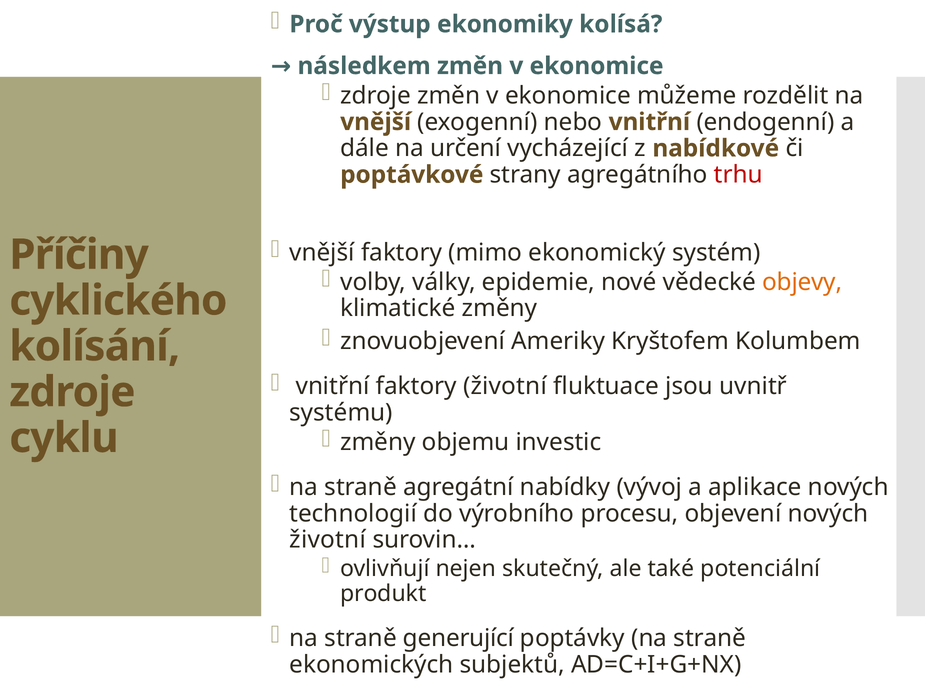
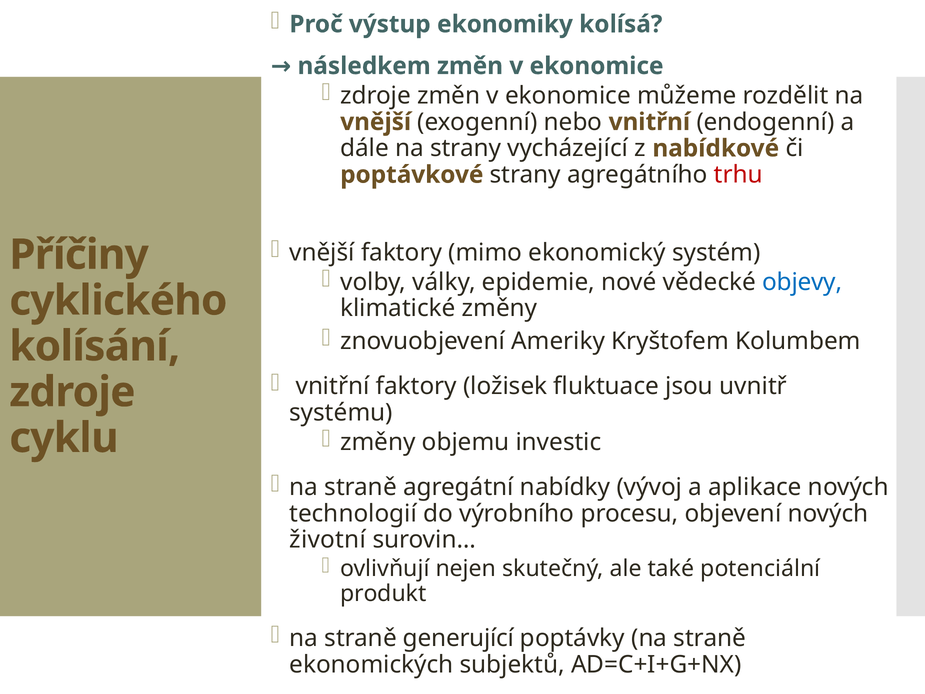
na určení: určení -> strany
objevy colour: orange -> blue
faktory životní: životní -> ložisek
